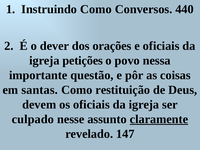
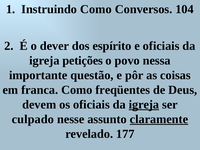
440: 440 -> 104
orações: orações -> espírito
santas: santas -> franca
restituição: restituição -> freqüentes
igreja at (144, 104) underline: none -> present
147: 147 -> 177
